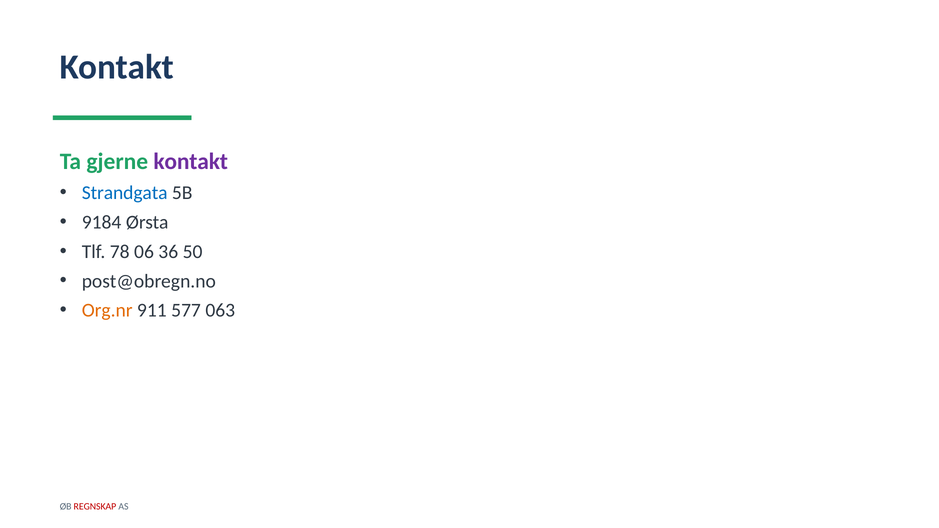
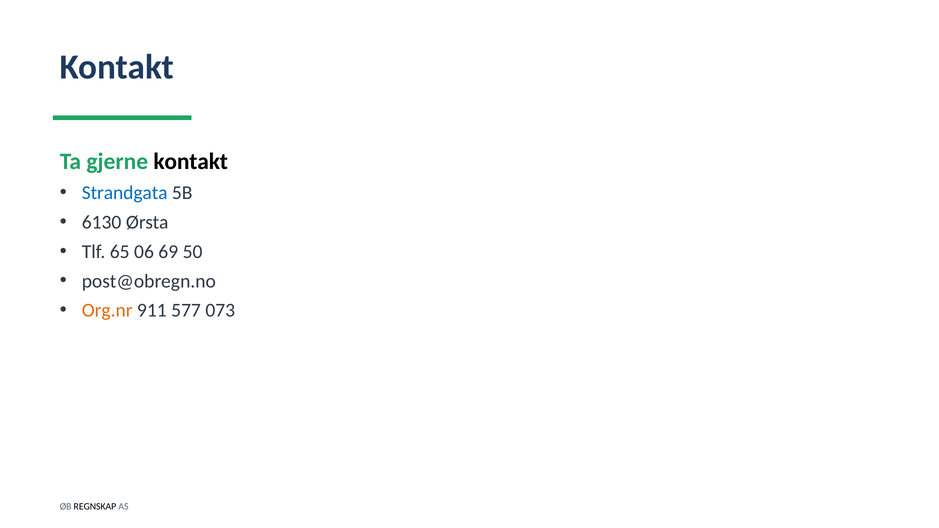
kontakt at (191, 162) colour: purple -> black
9184: 9184 -> 6130
78: 78 -> 65
36: 36 -> 69
063: 063 -> 073
REGNSKAP colour: red -> black
